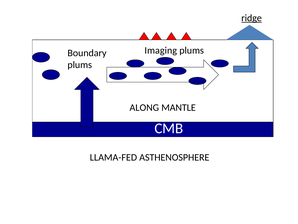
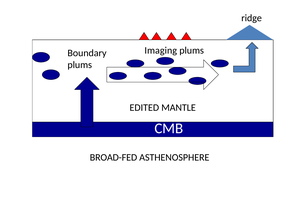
ridge underline: present -> none
ALONG: ALONG -> EDITED
LLAMA-FED: LLAMA-FED -> BROAD-FED
